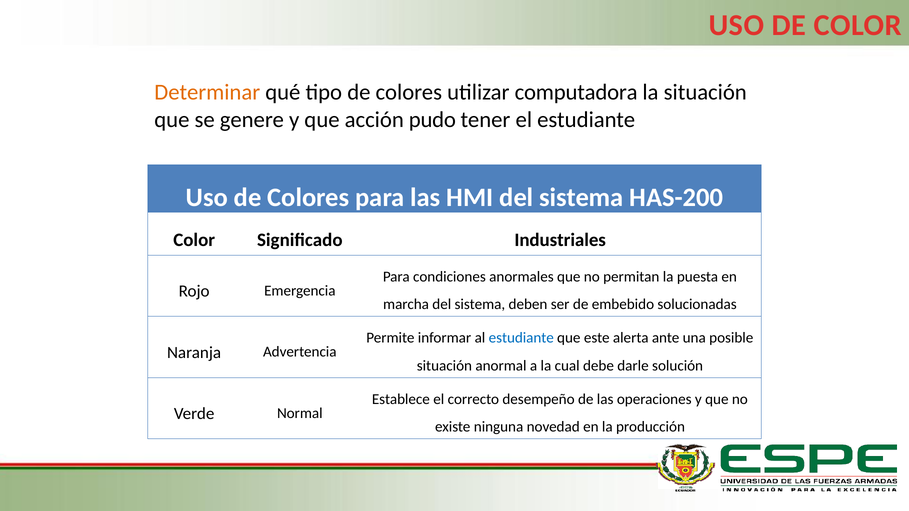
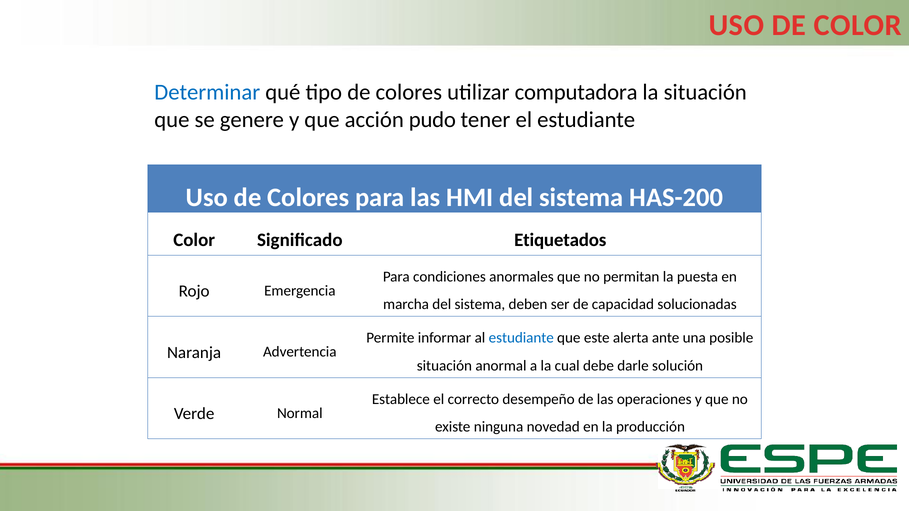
Determinar colour: orange -> blue
Industriales: Industriales -> Etiquetados
embebido: embebido -> capacidad
